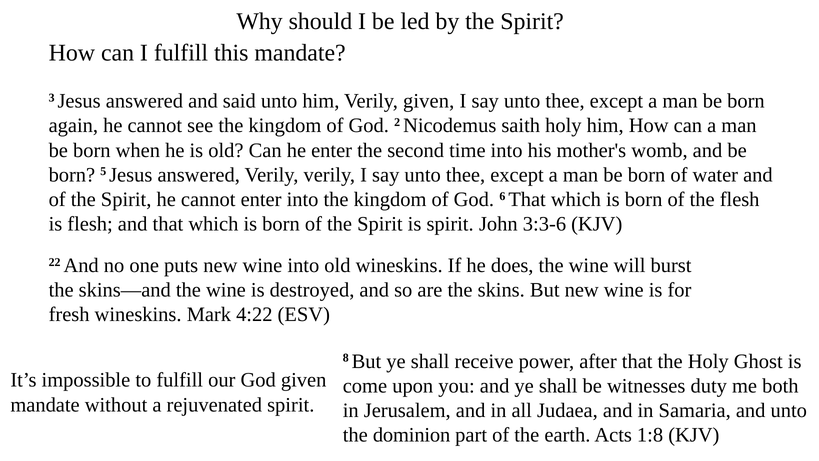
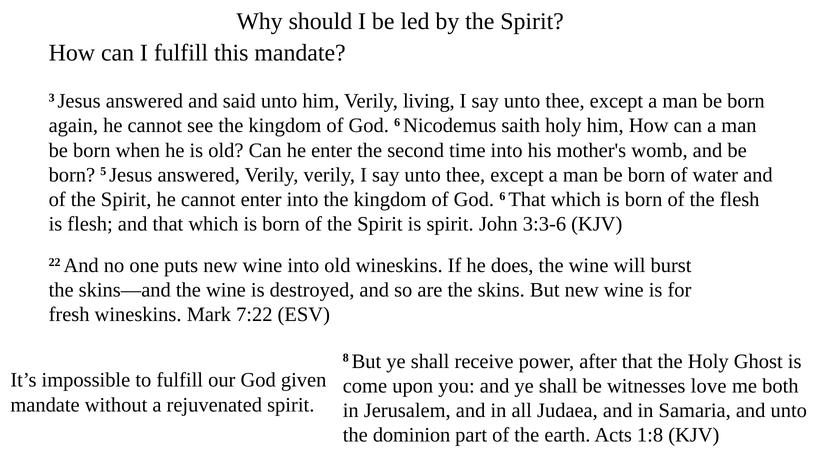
Verily given: given -> living
2 at (397, 122): 2 -> 6
4:22: 4:22 -> 7:22
duty: duty -> love
